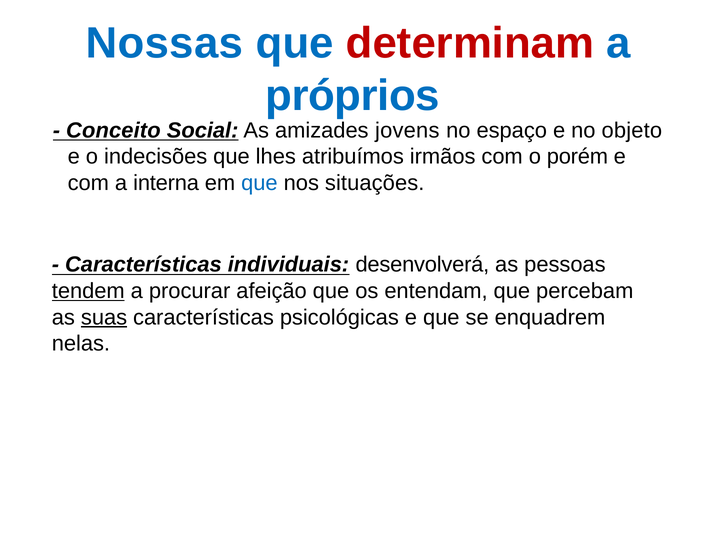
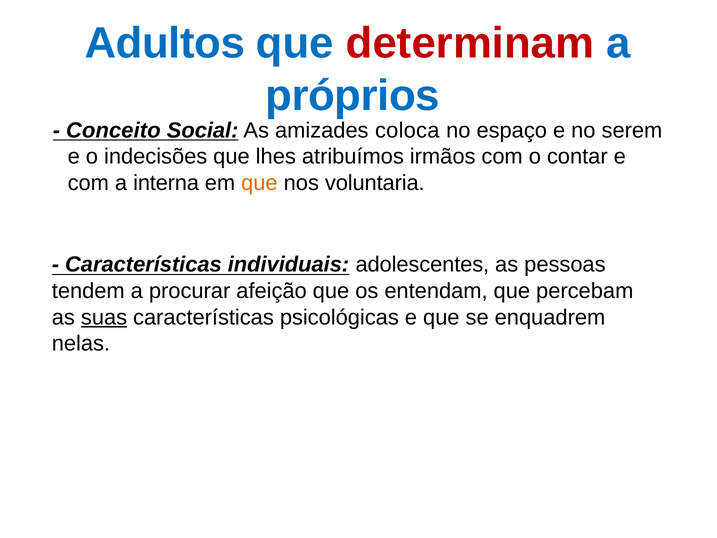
Nossas: Nossas -> Adultos
jovens: jovens -> coloca
objeto: objeto -> serem
porém: porém -> contar
que at (259, 183) colour: blue -> orange
situações: situações -> voluntaria
desenvolverá: desenvolverá -> adolescentes
tendem underline: present -> none
